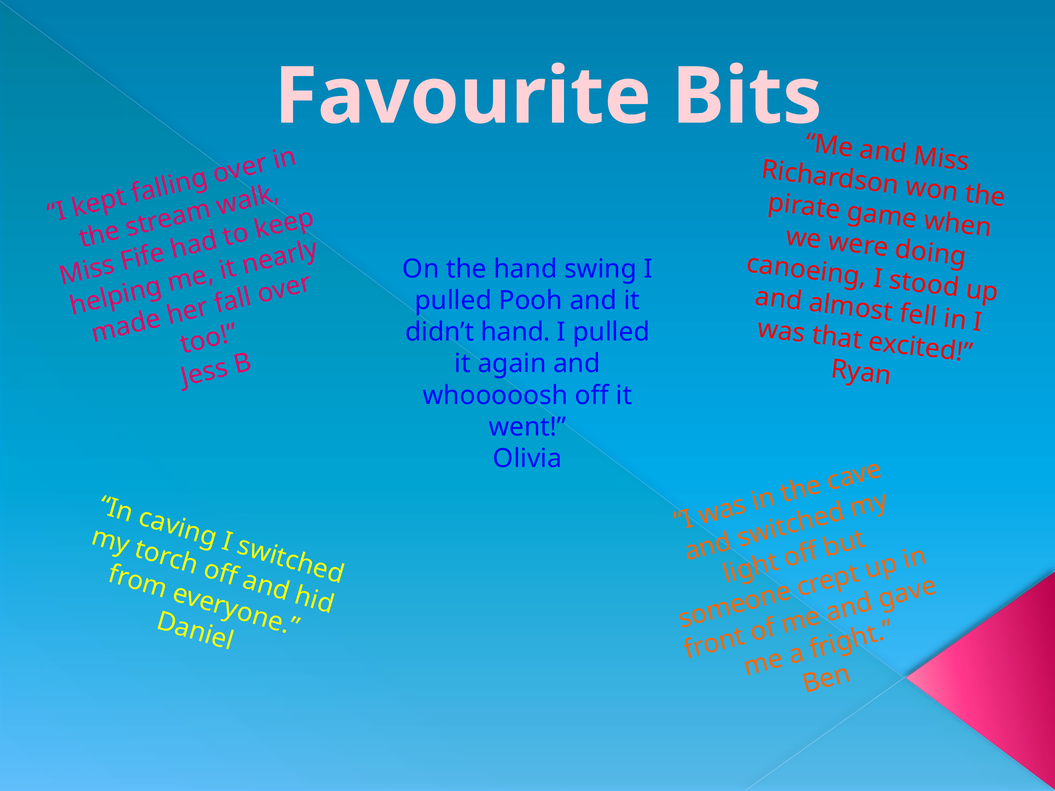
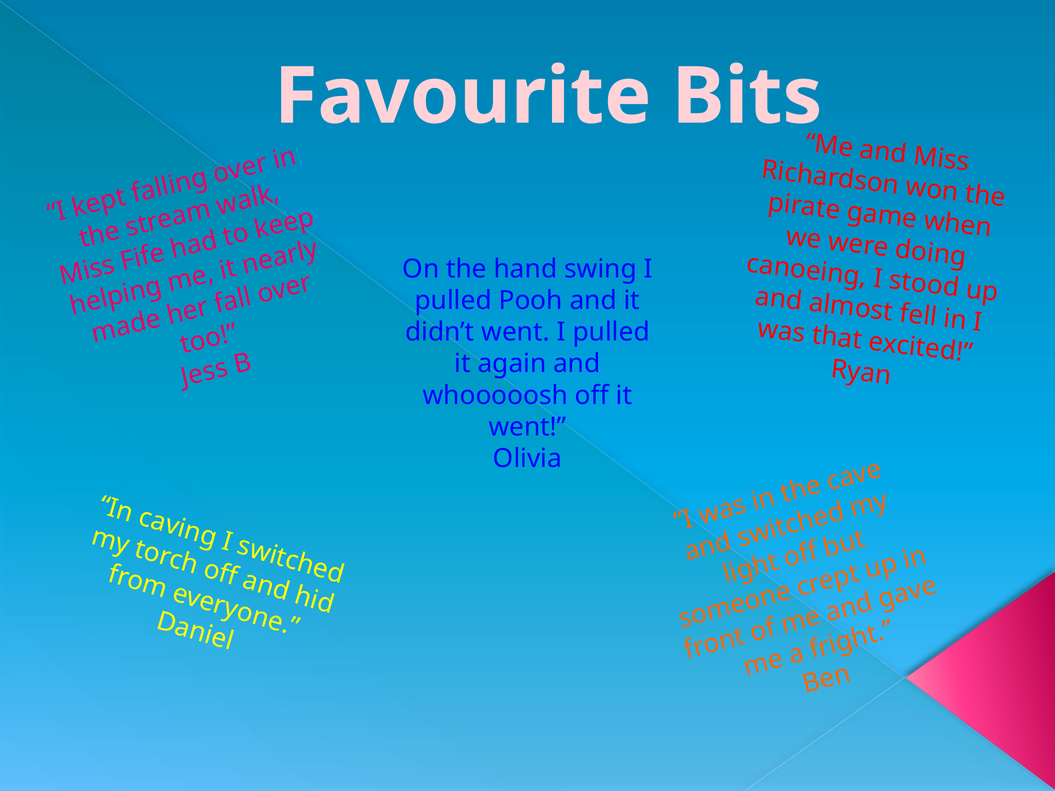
didn’t hand: hand -> went
